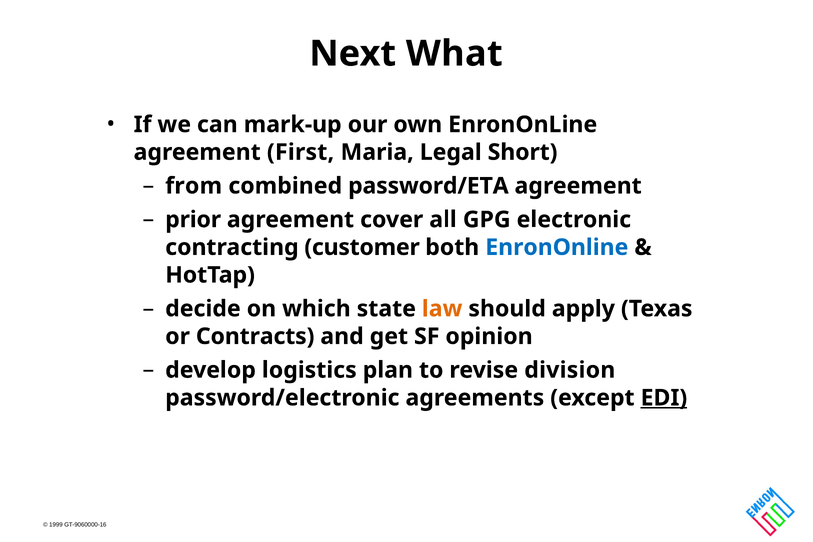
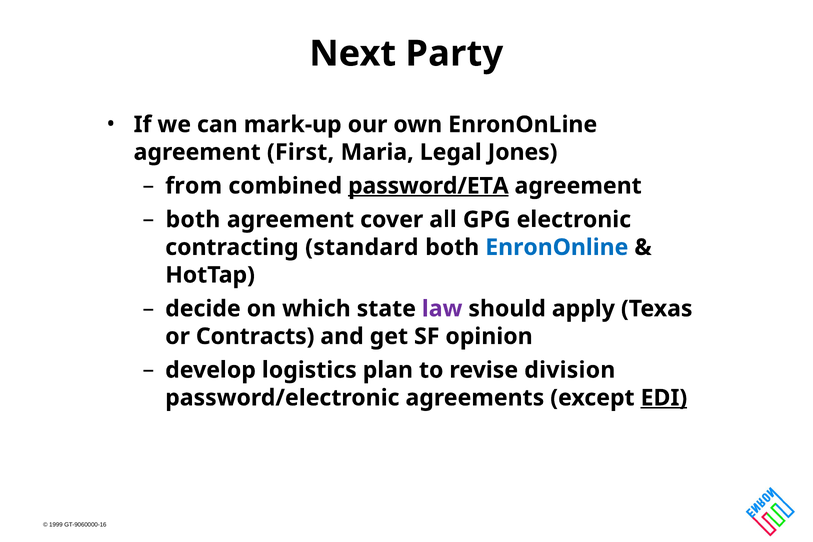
What: What -> Party
Short: Short -> Jones
password/ETA underline: none -> present
prior at (193, 220): prior -> both
customer: customer -> standard
law colour: orange -> purple
